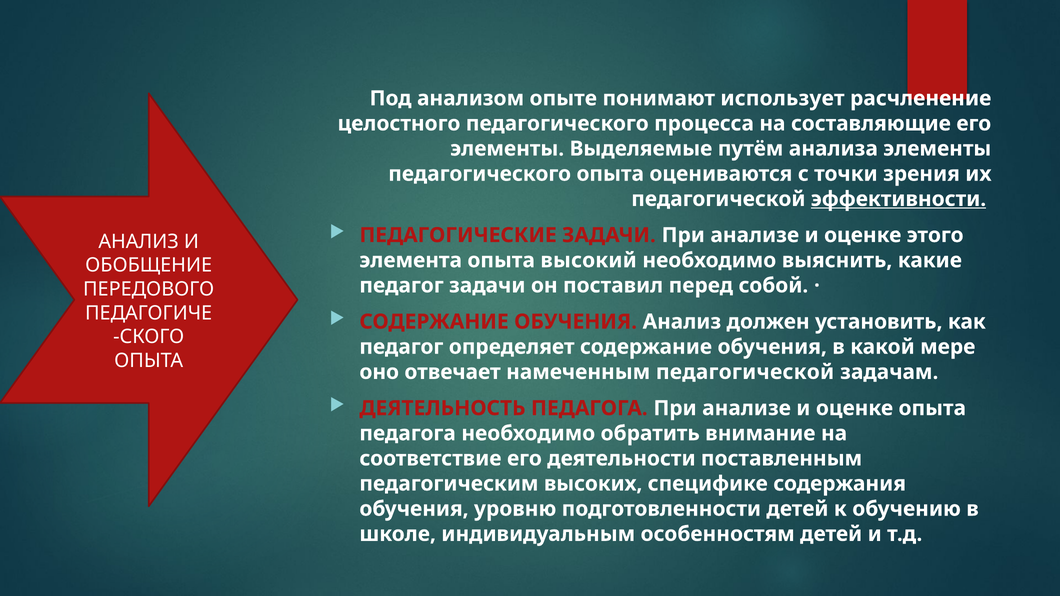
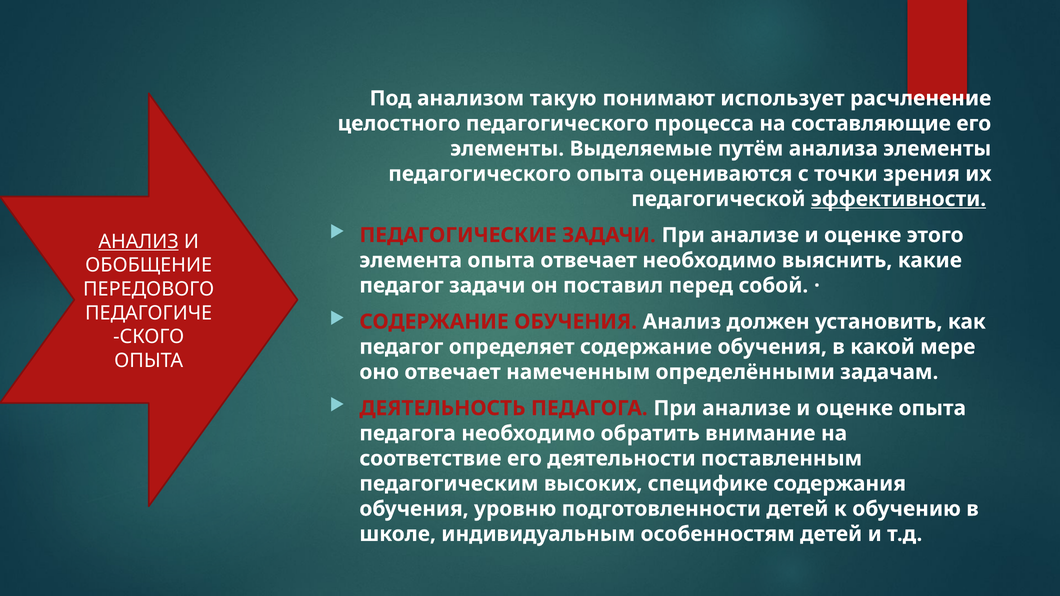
опыте: опыте -> такую
АНАЛИЗ at (139, 242) underline: none -> present
опыта высокий: высокий -> отвечает
намеченным педагогической: педагогической -> определёнными
